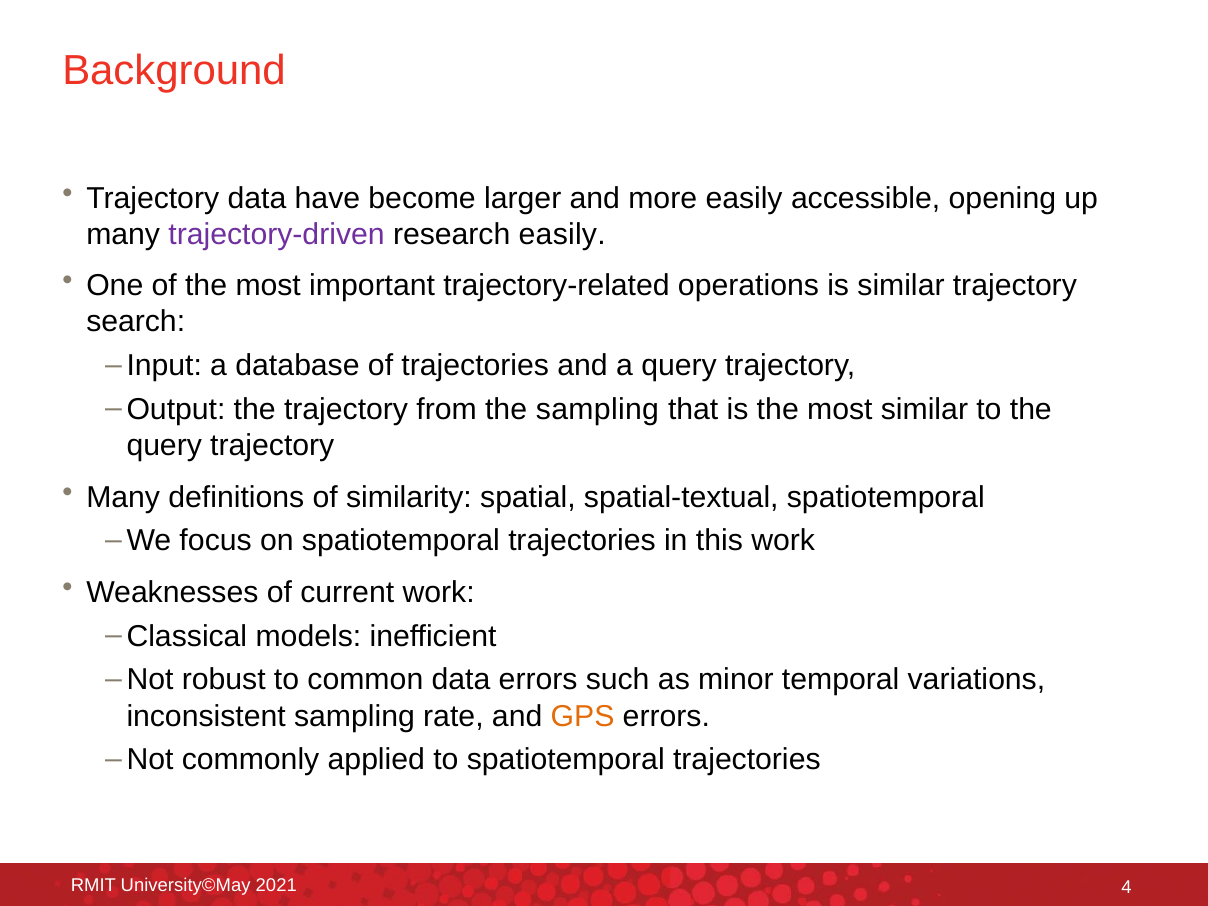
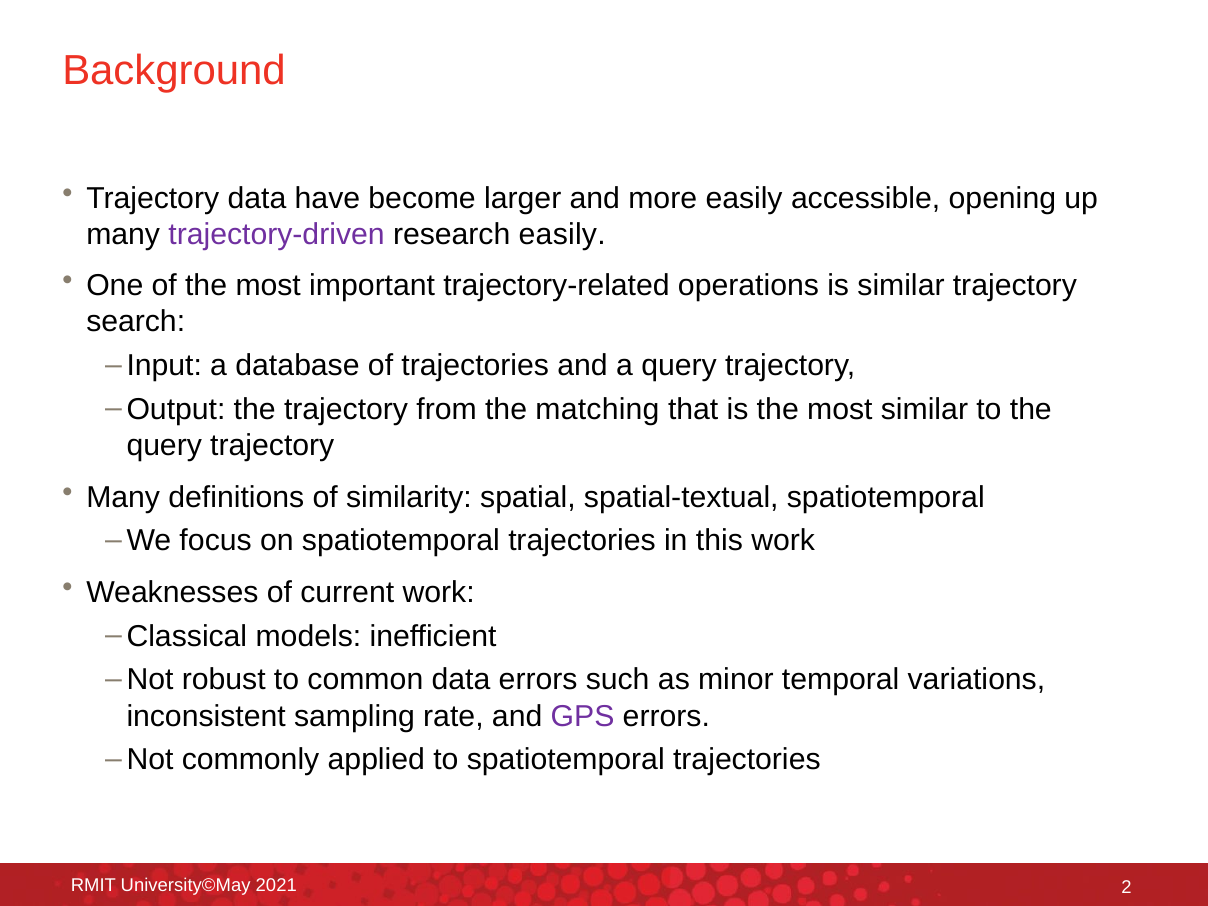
the sampling: sampling -> matching
GPS colour: orange -> purple
4: 4 -> 2
